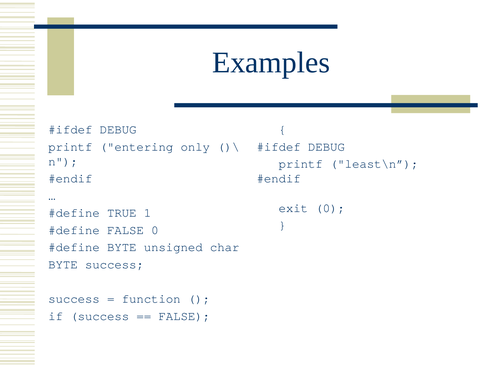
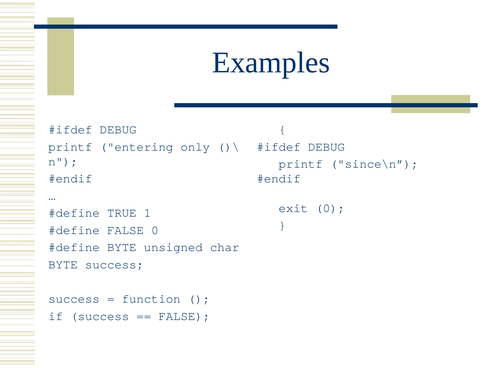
least\n: least\n -> since\n
